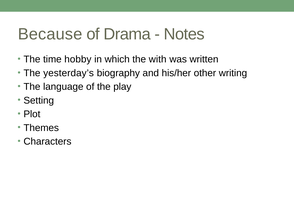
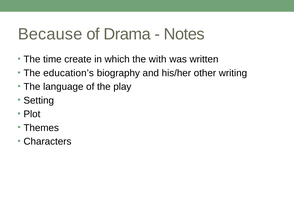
hobby: hobby -> create
yesterday’s: yesterday’s -> education’s
